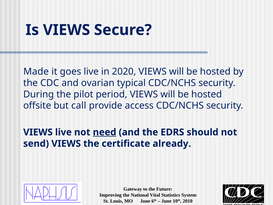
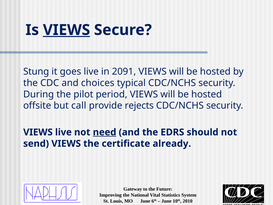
VIEWS at (66, 30) underline: none -> present
Made: Made -> Stung
2020: 2020 -> 2091
ovarian: ovarian -> choices
access: access -> rejects
